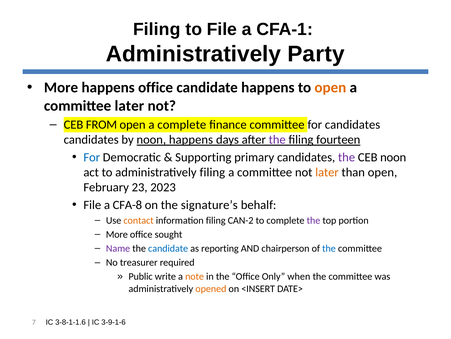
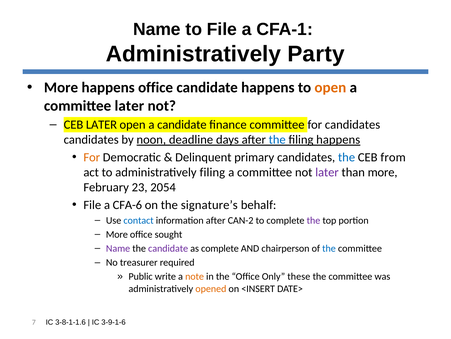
Filing at (157, 29): Filing -> Name
CEB FROM: FROM -> LATER
a complete: complete -> candidate
noon happens: happens -> deadline
the at (277, 139) colour: purple -> blue
filing fourteen: fourteen -> happens
For at (92, 157) colour: blue -> orange
Supporting: Supporting -> Delinquent
the at (347, 157) colour: purple -> blue
CEB noon: noon -> from
later at (327, 172) colour: orange -> purple
than open: open -> more
2023: 2023 -> 2054
CFA-8: CFA-8 -> CFA-6
contact colour: orange -> blue
information filing: filing -> after
candidate at (168, 248) colour: blue -> purple
as reporting: reporting -> complete
when: when -> these
